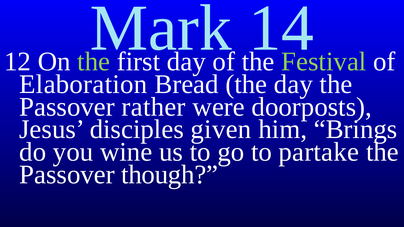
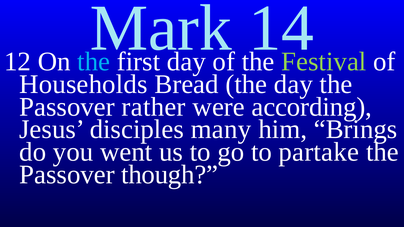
the at (94, 62) colour: light green -> light blue
Elaboration: Elaboration -> Households
doorposts: doorposts -> according
given: given -> many
wine: wine -> went
